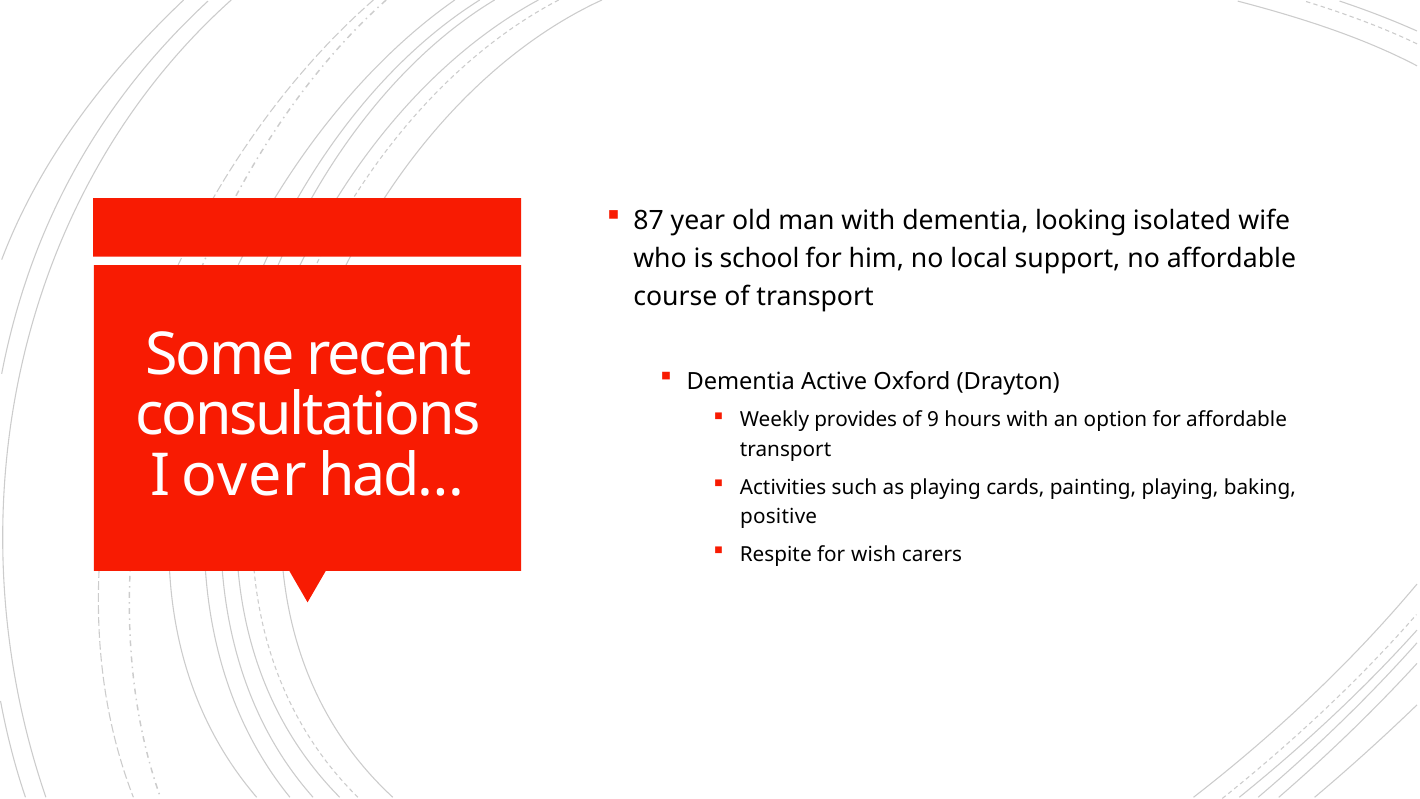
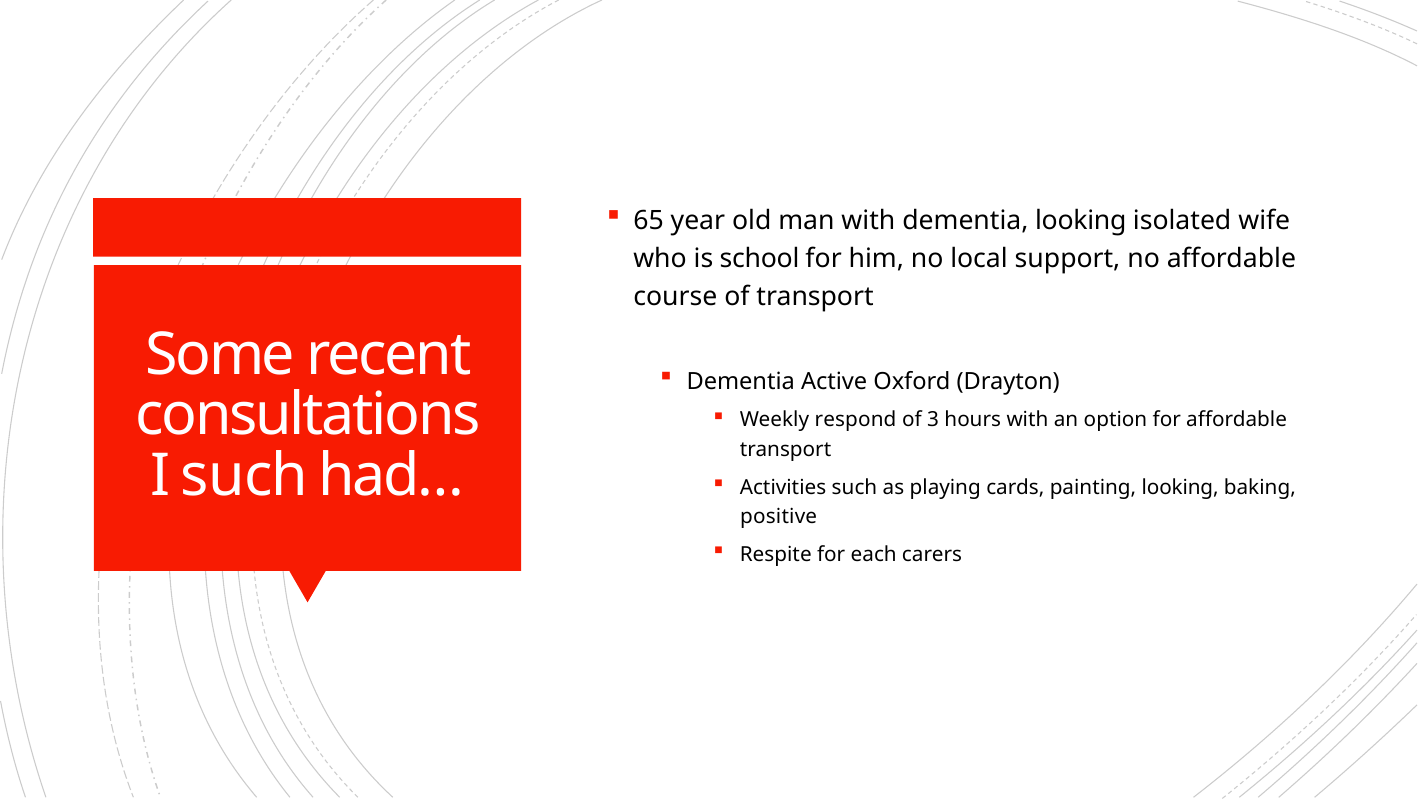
87: 87 -> 65
provides: provides -> respond
9: 9 -> 3
I over: over -> such
painting playing: playing -> looking
wish: wish -> each
